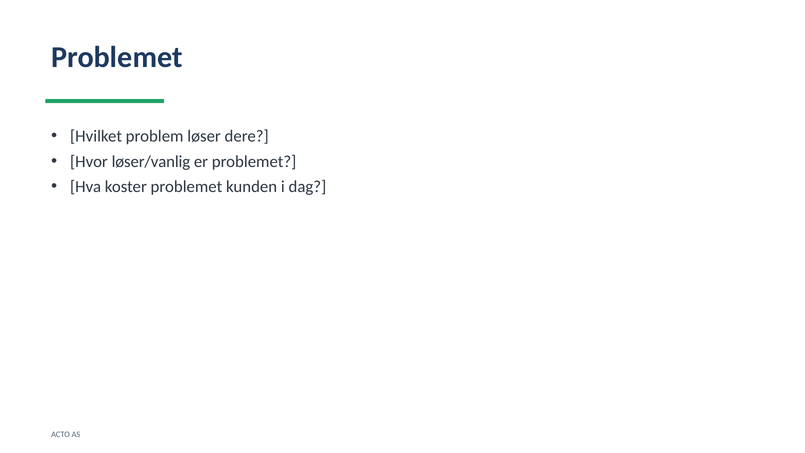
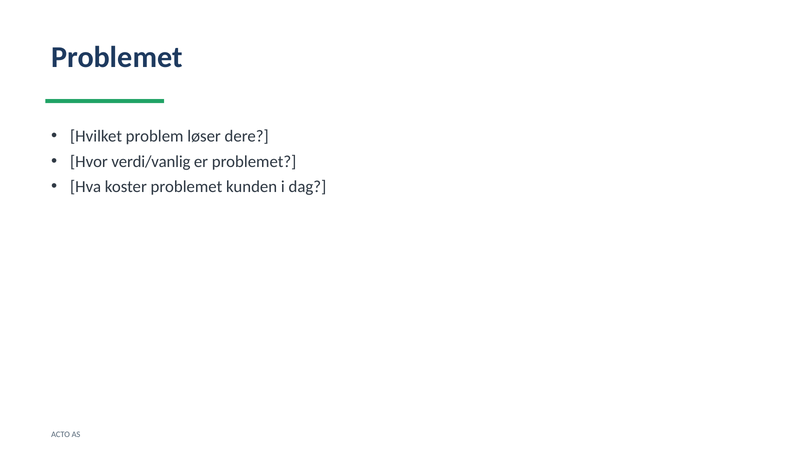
løser/vanlig: løser/vanlig -> verdi/vanlig
